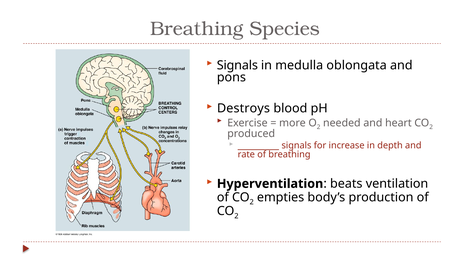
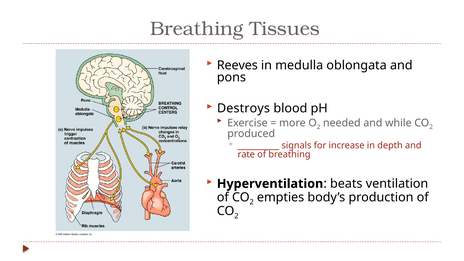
Species: Species -> Tissues
Signals at (237, 65): Signals -> Reeves
heart: heart -> while
